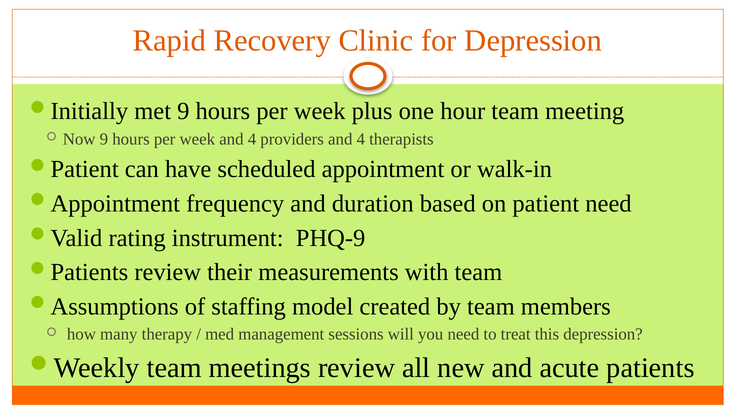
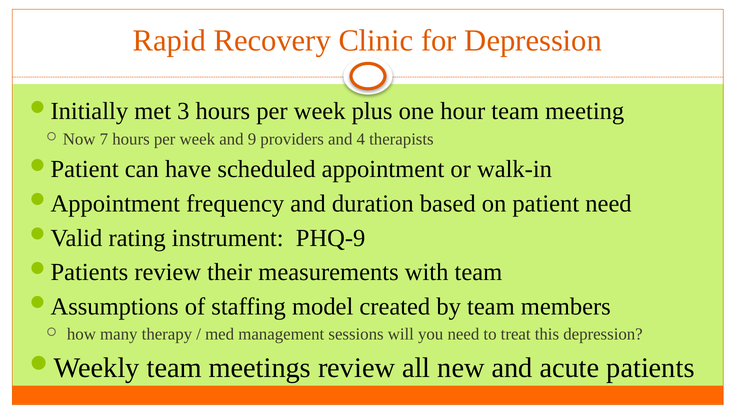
met 9: 9 -> 3
Now 9: 9 -> 7
week and 4: 4 -> 9
